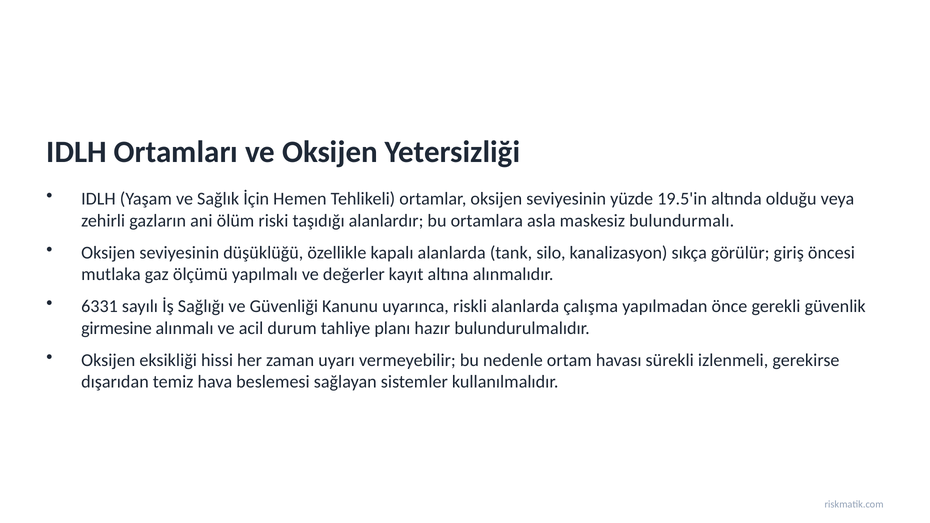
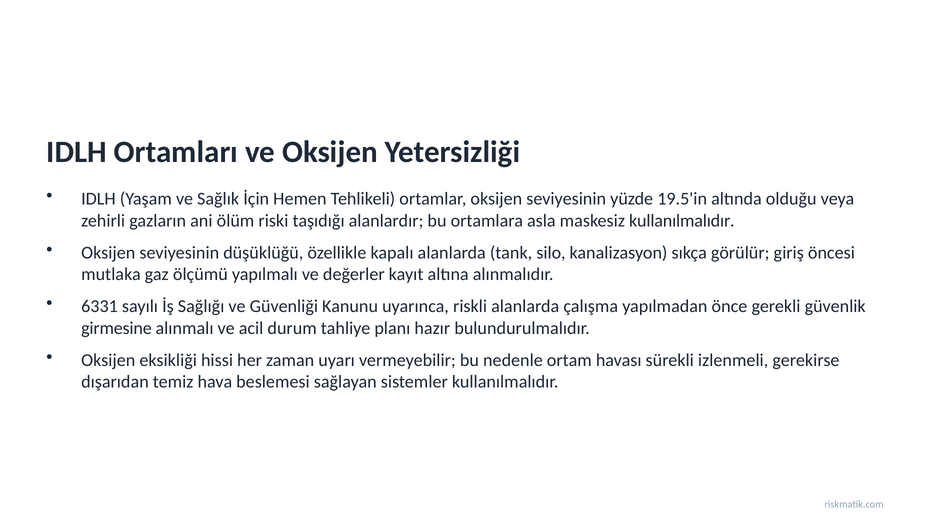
maskesiz bulundurmalı: bulundurmalı -> kullanılmalıdır
